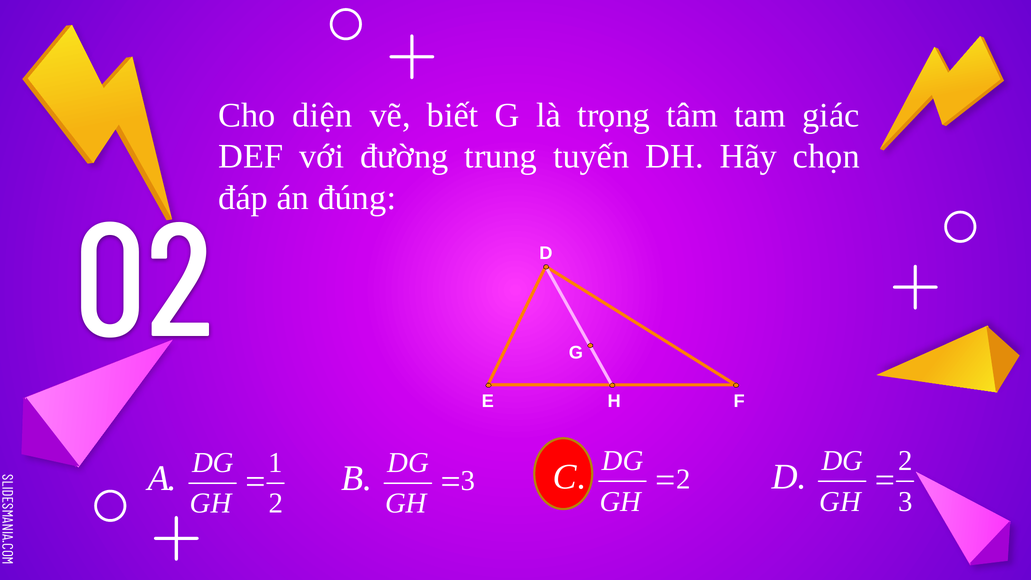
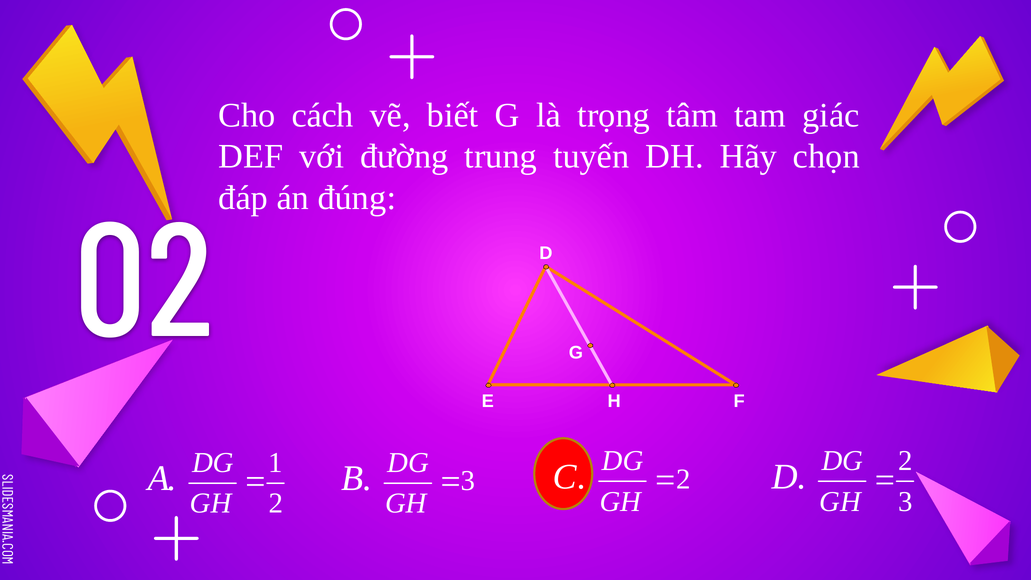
diện: diện -> cách
